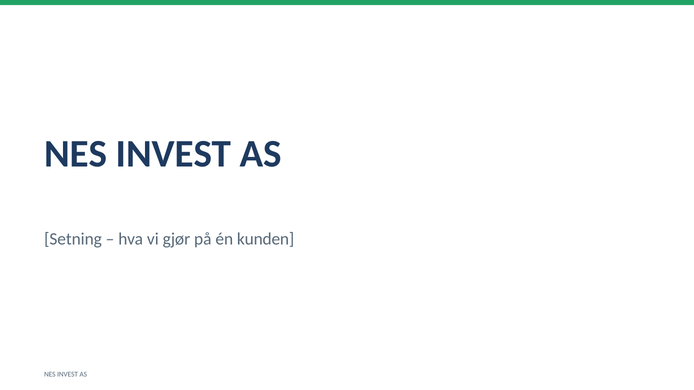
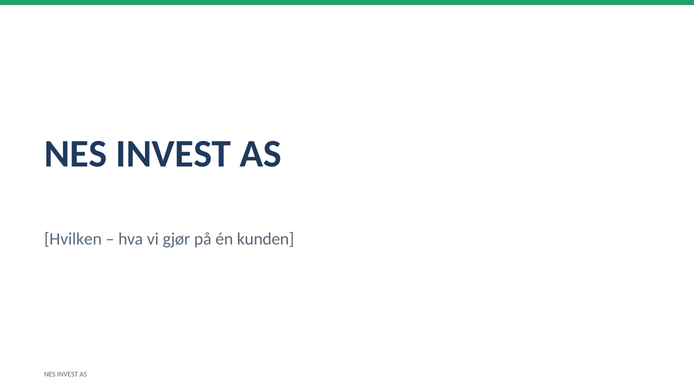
Setning: Setning -> Hvilken
